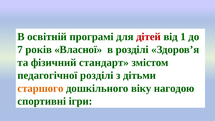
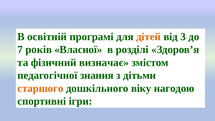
дітей colour: red -> orange
1: 1 -> 3
стандарт: стандарт -> визначає
педагогічної розділі: розділі -> знання
